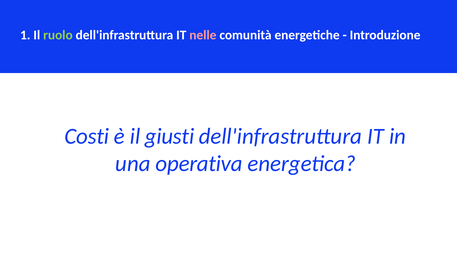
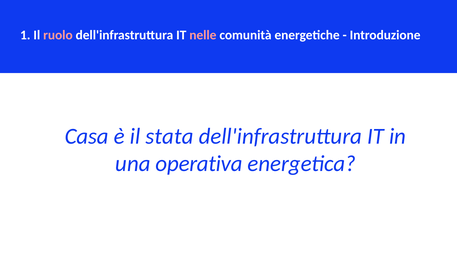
ruolo colour: light green -> pink
Costi: Costi -> Casa
giusti: giusti -> stata
